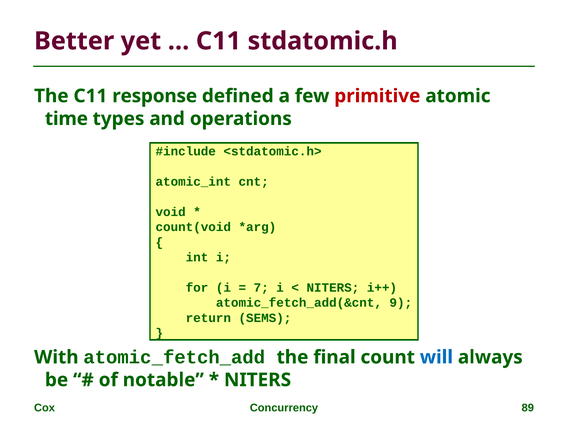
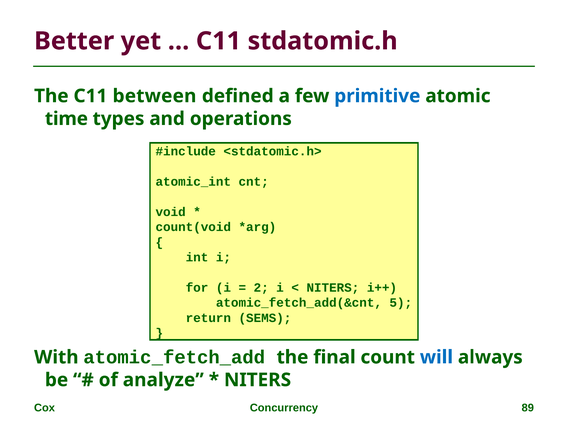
response: response -> between
primitive colour: red -> blue
7: 7 -> 2
9: 9 -> 5
notable: notable -> analyze
